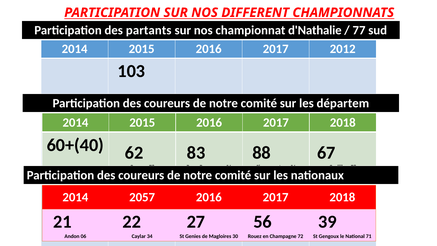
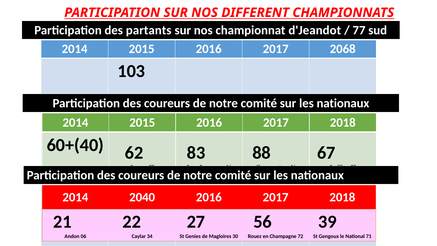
d'Nathalie: d'Nathalie -> d'Jeandot
2012: 2012 -> 2068
départem at (343, 103): départem -> nationaux
2057: 2057 -> 2040
